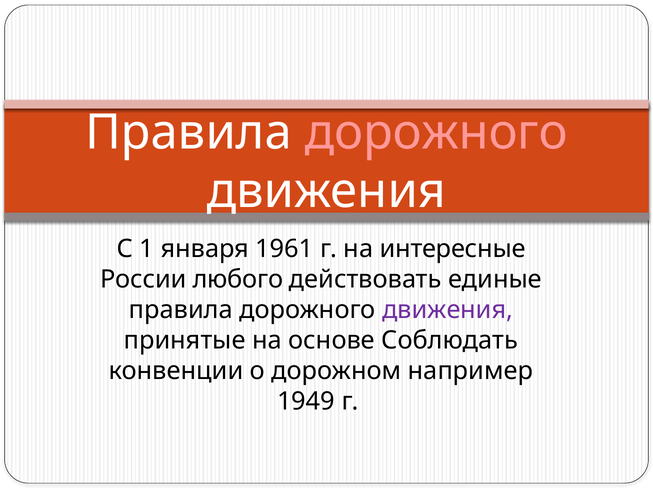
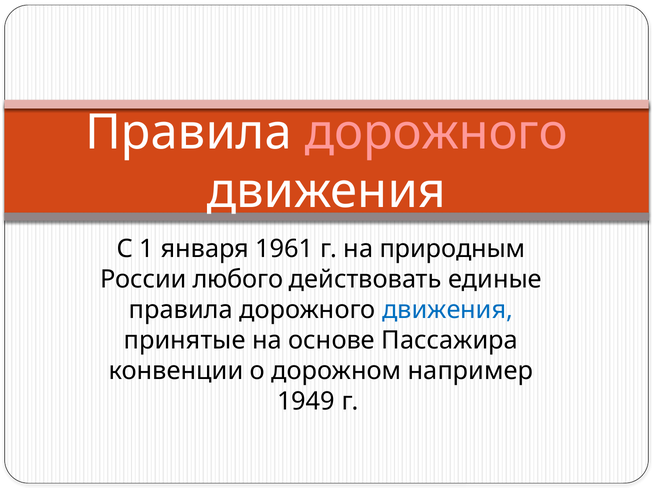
интересные: интересные -> природным
движения at (448, 310) colour: purple -> blue
Соблюдать: Соблюдать -> Пассажира
